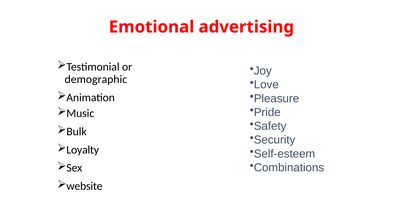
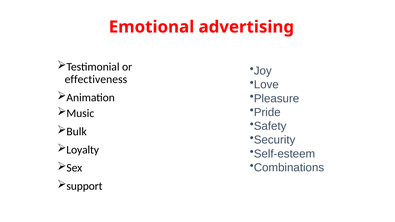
demographic: demographic -> effectiveness
website: website -> support
